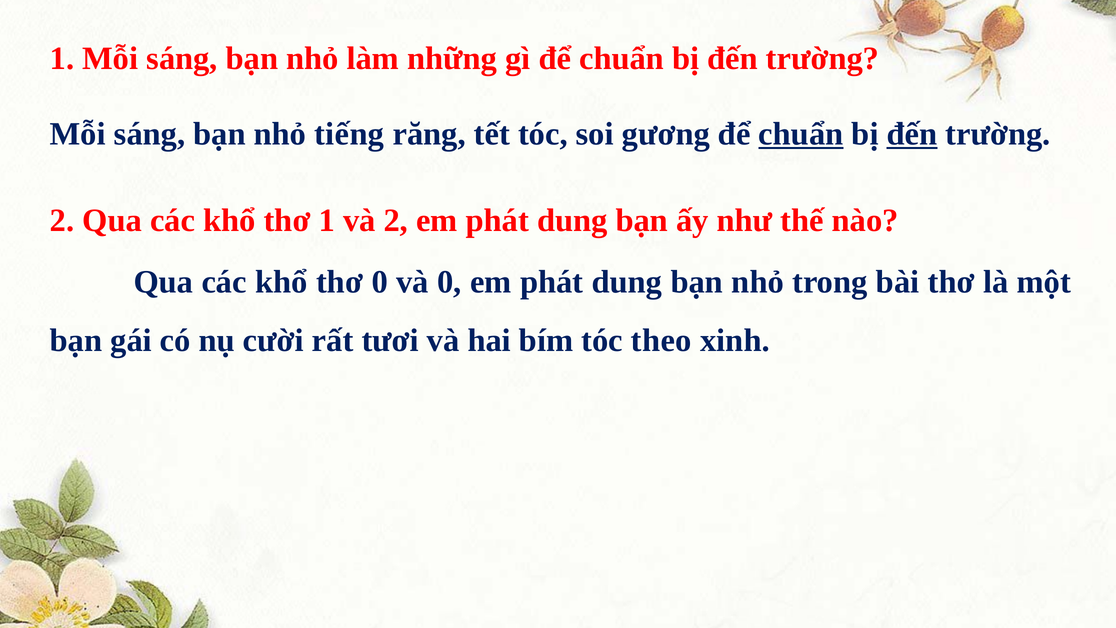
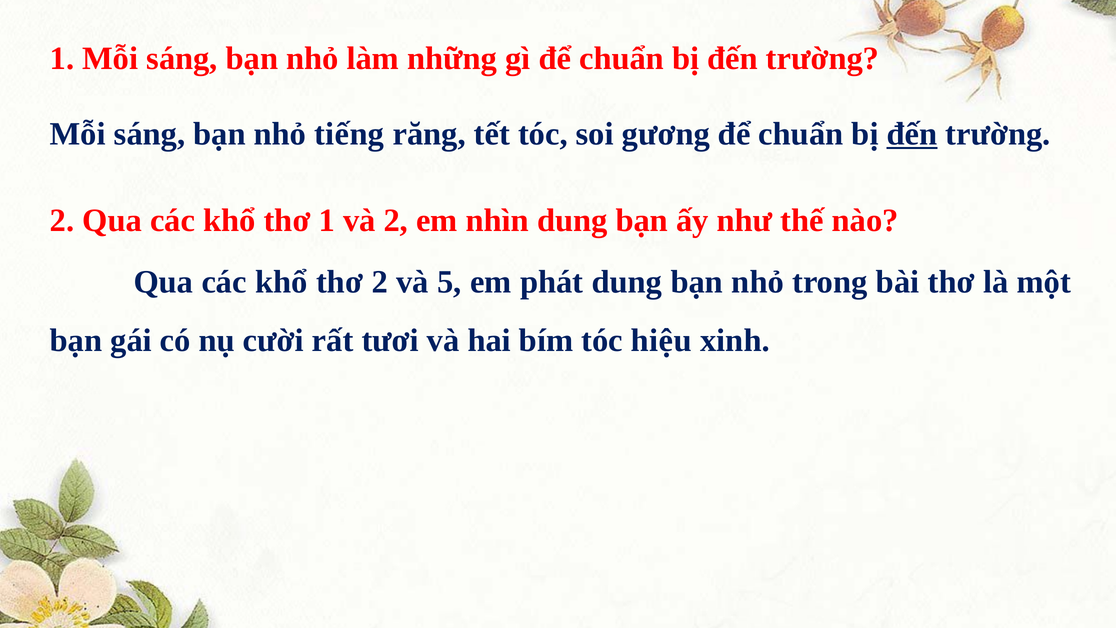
chuẩn at (801, 134) underline: present -> none
2 em phát: phát -> nhìn
thơ 0: 0 -> 2
và 0: 0 -> 5
theo: theo -> hiệu
